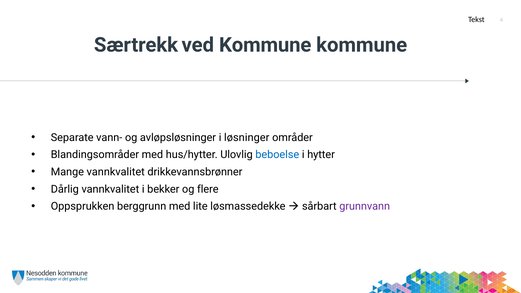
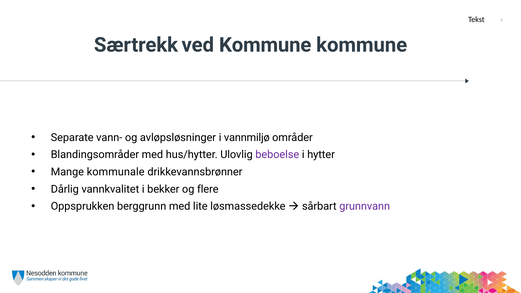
løsninger: løsninger -> vannmiljø
beboelse colour: blue -> purple
Mange vannkvalitet: vannkvalitet -> kommunale
